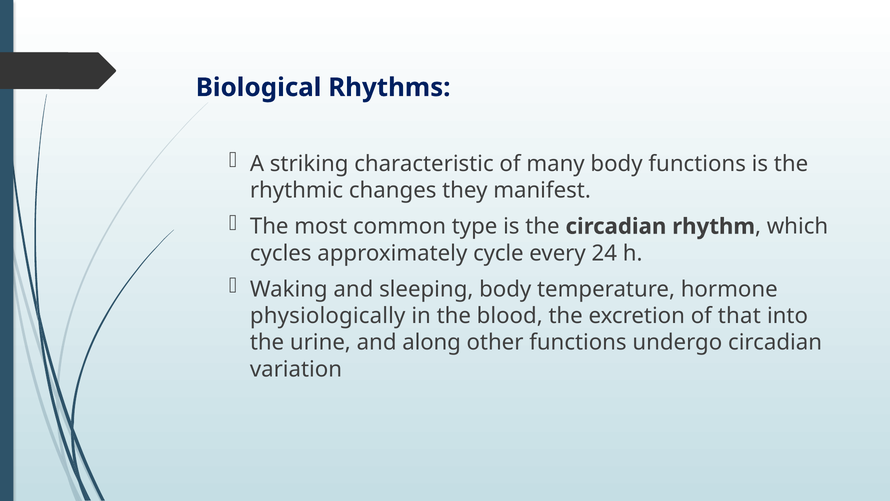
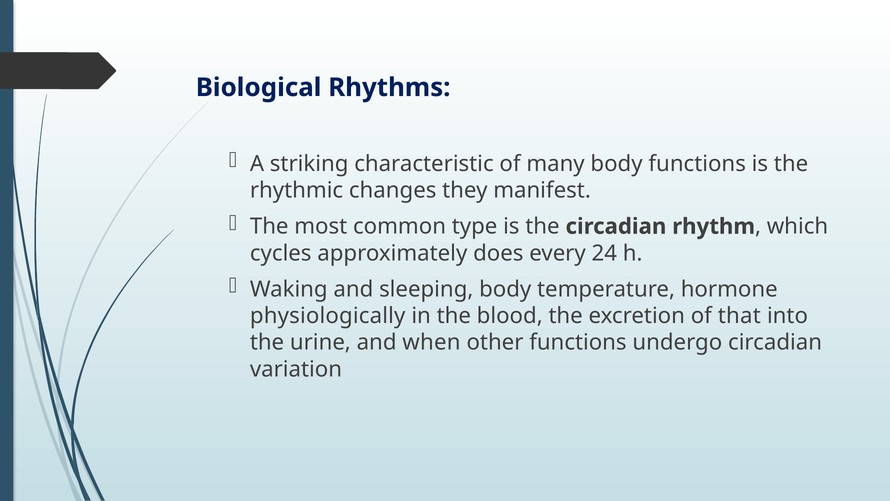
cycle: cycle -> does
along: along -> when
